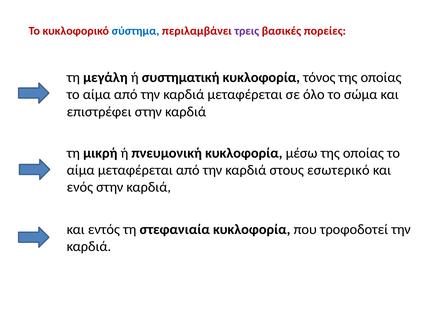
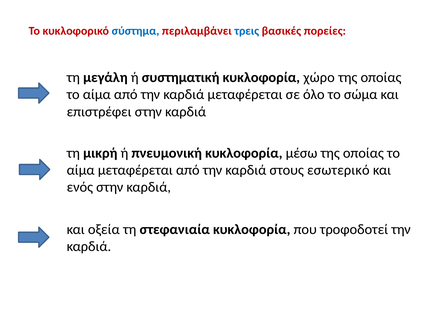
τρεις colour: purple -> blue
τόνος: τόνος -> χώρο
εντός: εντός -> οξεία
